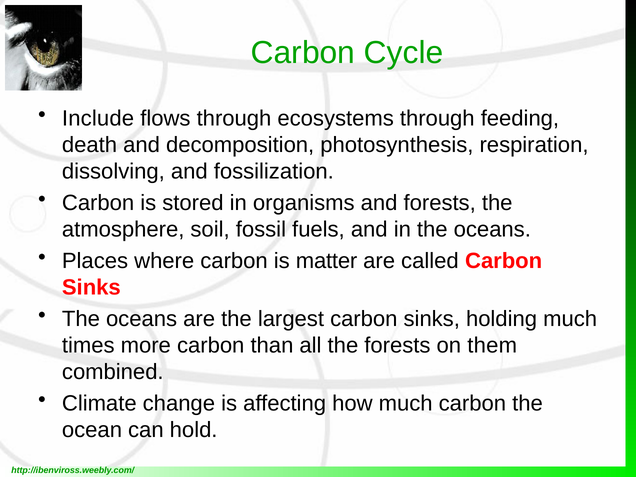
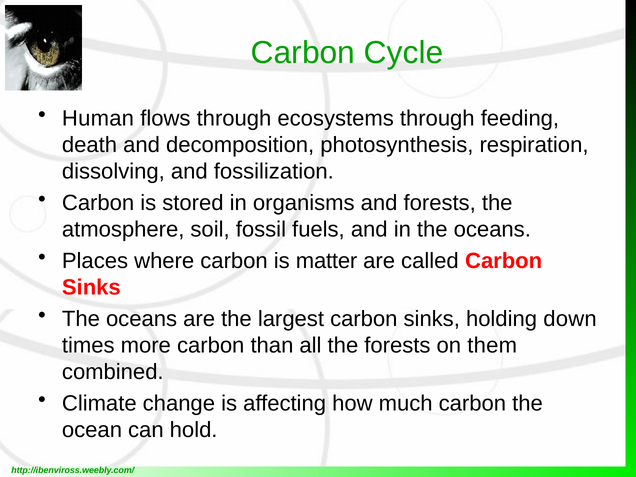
Include: Include -> Human
holding much: much -> down
